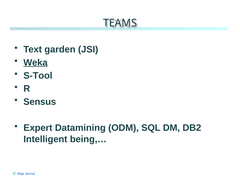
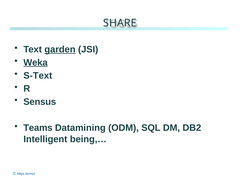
TEAMS: TEAMS -> SHARE
garden underline: none -> present
S-Tool: S-Tool -> S-Text
Expert: Expert -> Teams
